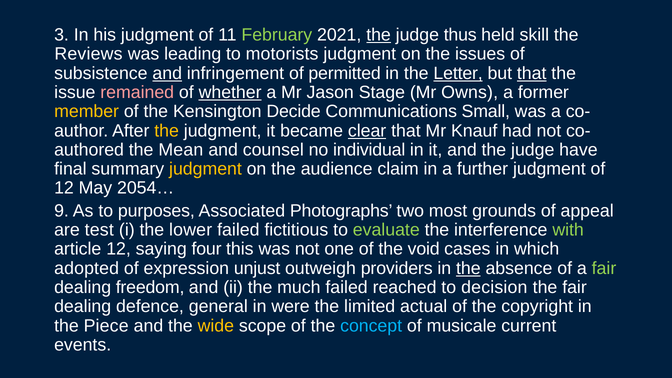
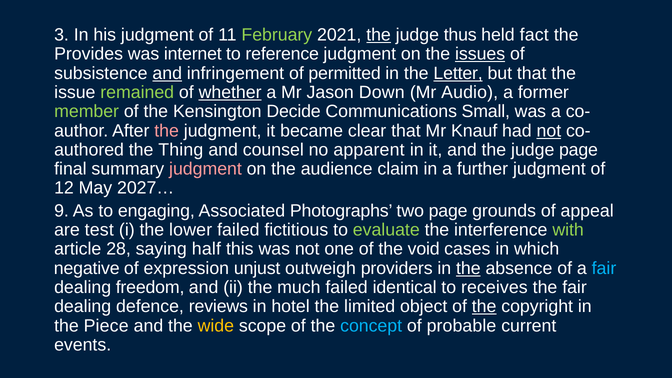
skill: skill -> fact
Reviews: Reviews -> Provides
leading: leading -> internet
motorists: motorists -> reference
issues underline: none -> present
that at (532, 73) underline: present -> none
remained colour: pink -> light green
Stage: Stage -> Down
Owns: Owns -> Audio
member colour: yellow -> light green
the at (167, 131) colour: yellow -> pink
clear underline: present -> none
not at (549, 131) underline: none -> present
Mean: Mean -> Thing
individual: individual -> apparent
judge have: have -> page
judgment at (205, 169) colour: yellow -> pink
2054…: 2054… -> 2027…
purposes: purposes -> engaging
two most: most -> page
article 12: 12 -> 28
four: four -> half
adopted: adopted -> negative
fair at (604, 268) colour: light green -> light blue
reached: reached -> identical
decision: decision -> receives
general: general -> reviews
were: were -> hotel
actual: actual -> object
the at (484, 307) underline: none -> present
musicale: musicale -> probable
